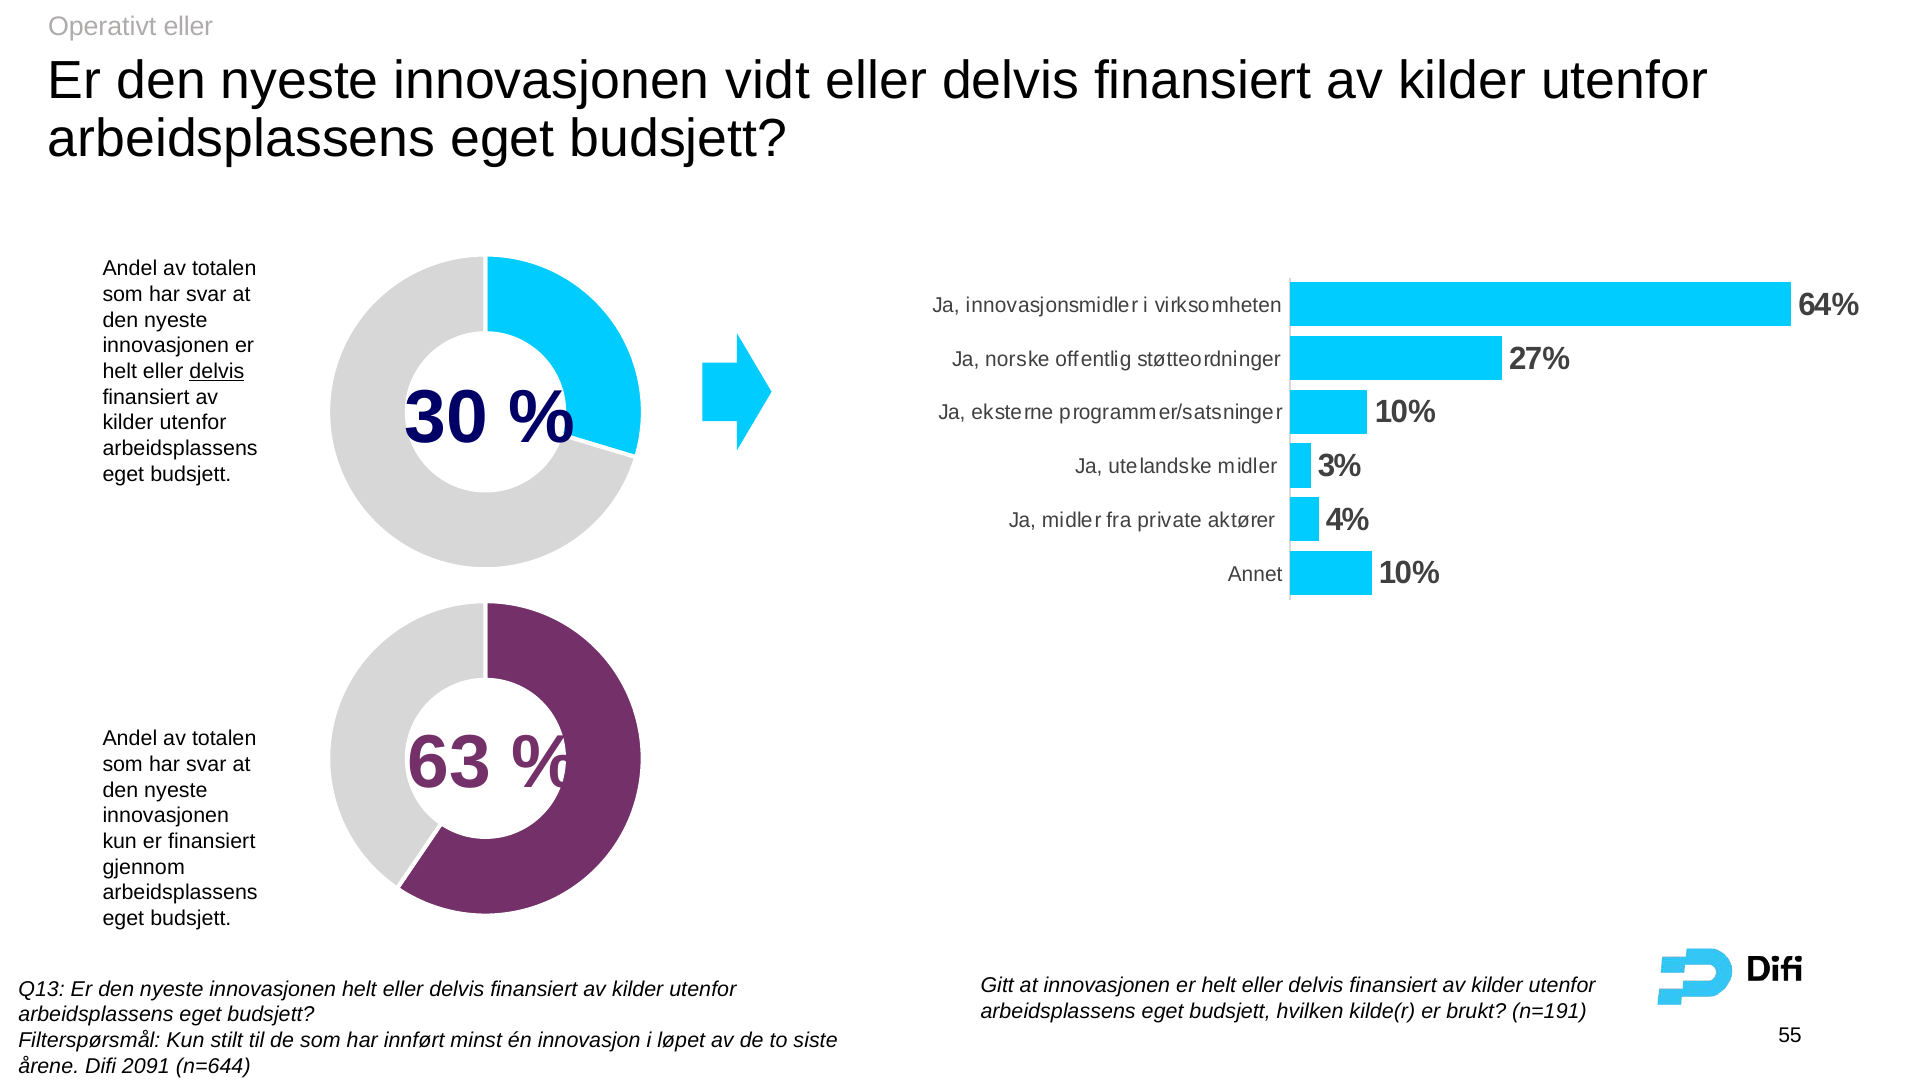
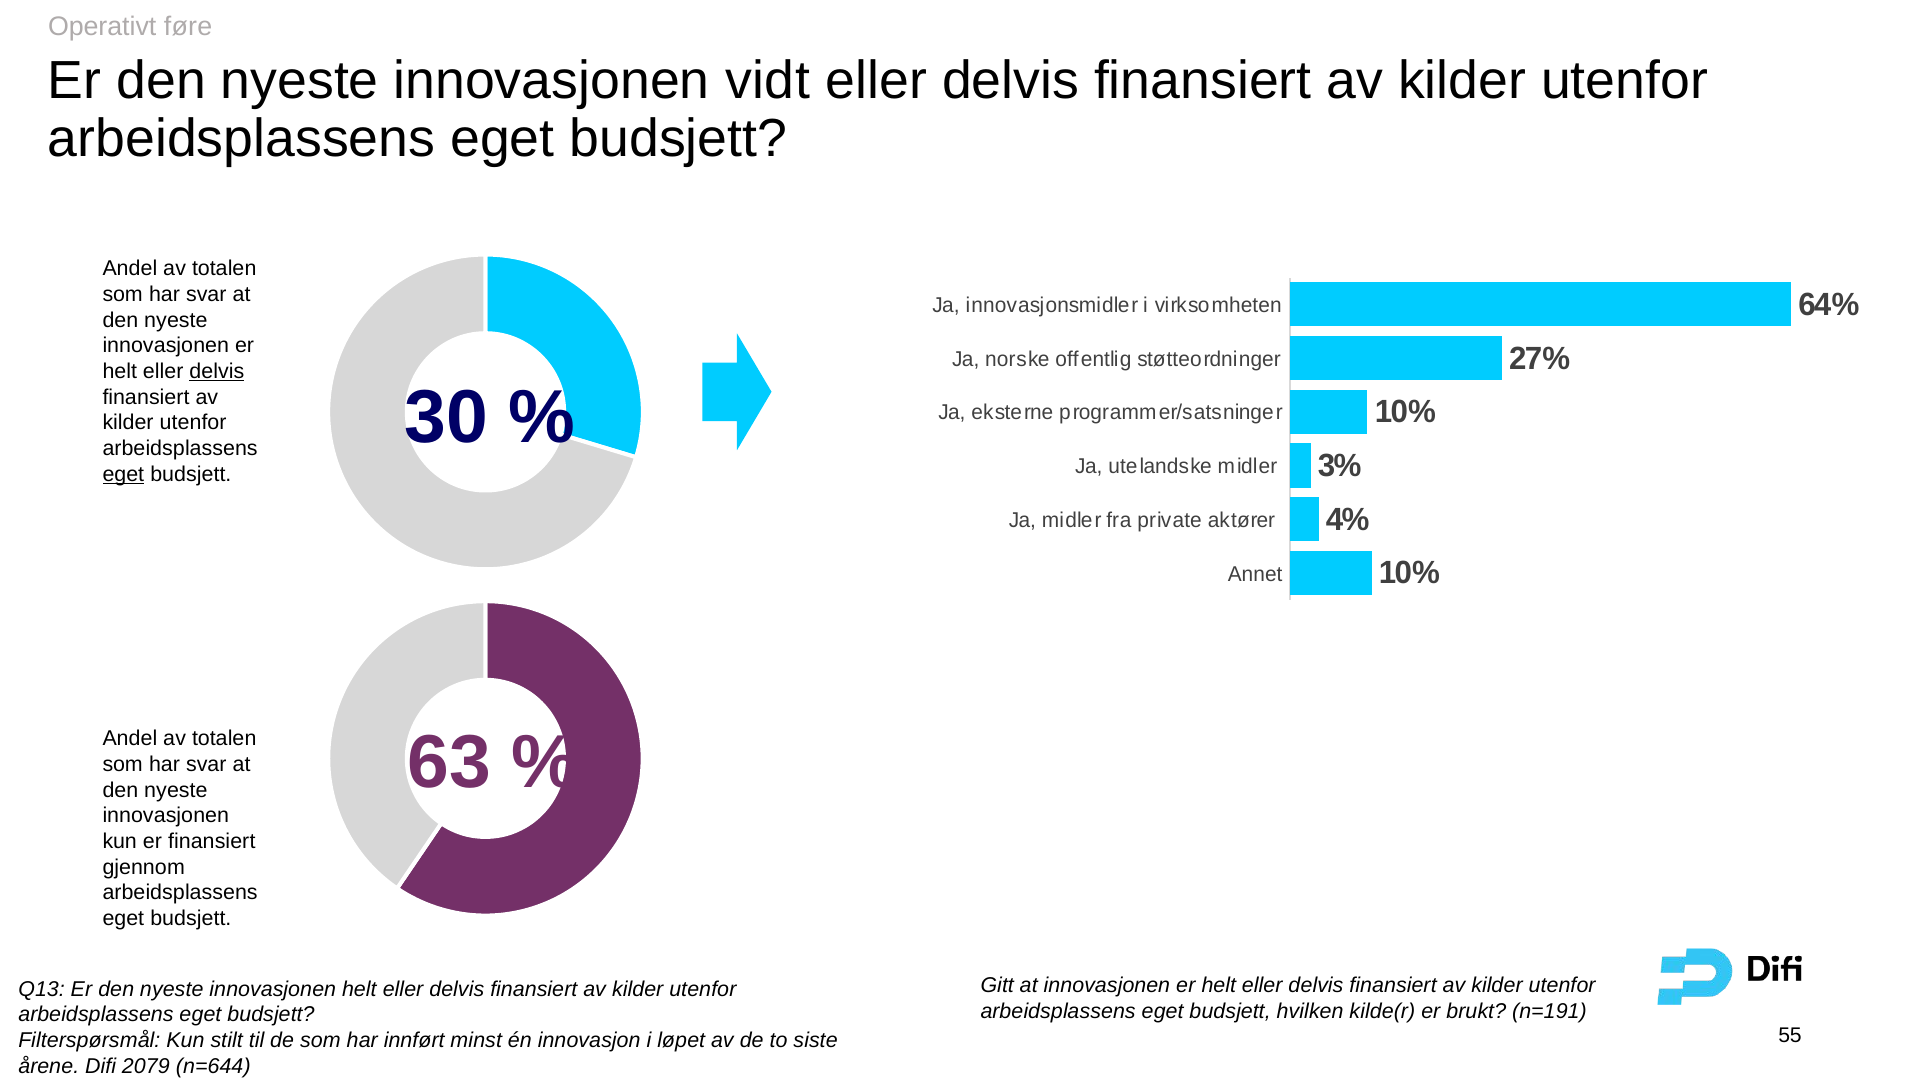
Operativt eller: eller -> føre
eget at (123, 474) underline: none -> present
2091: 2091 -> 2079
